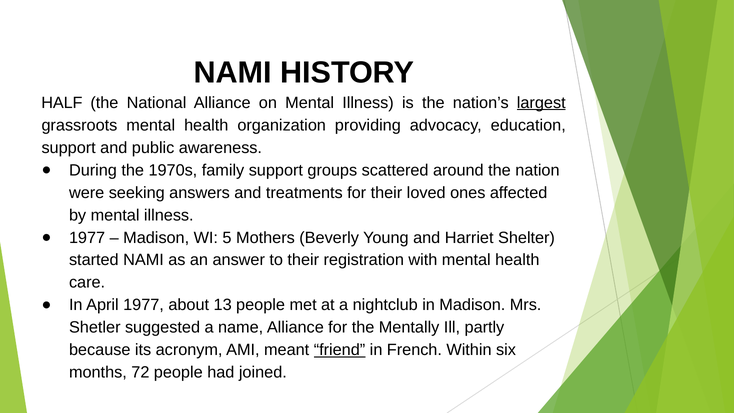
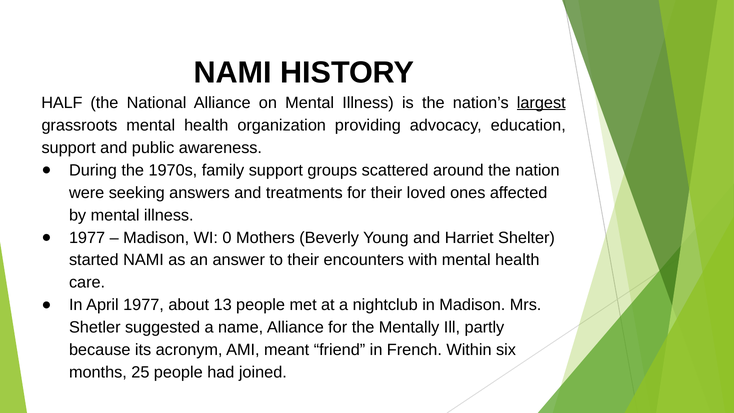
5: 5 -> 0
registration: registration -> encounters
friend underline: present -> none
72: 72 -> 25
